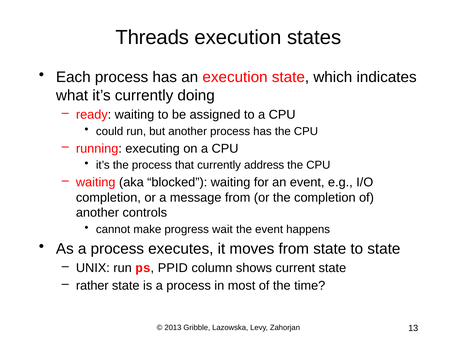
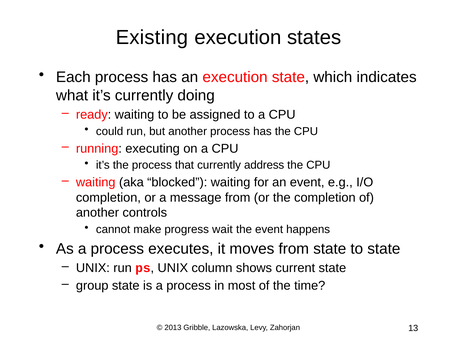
Threads: Threads -> Existing
ps PPID: PPID -> UNIX
rather: rather -> group
